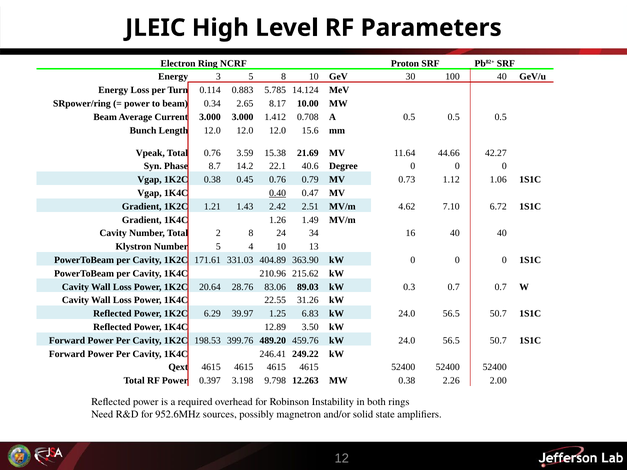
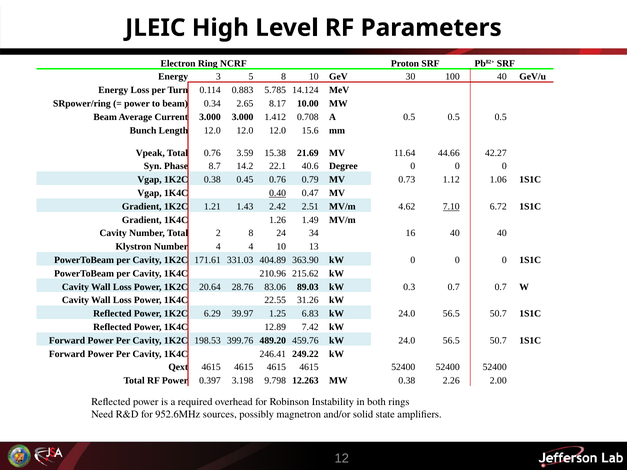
7.10 underline: none -> present
Number 5: 5 -> 4
3.50: 3.50 -> 7.42
